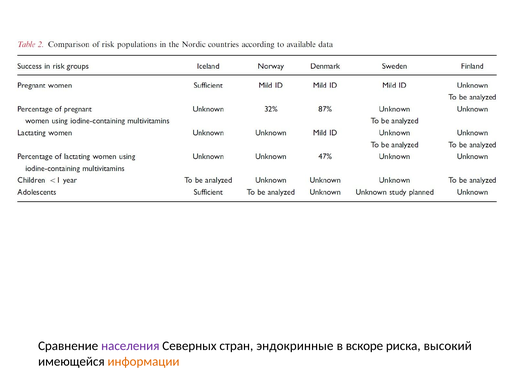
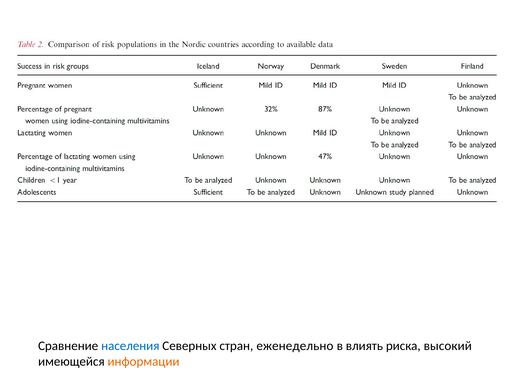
населения colour: purple -> blue
эндокринные: эндокринные -> еженедельно
вскоре: вскоре -> влиять
